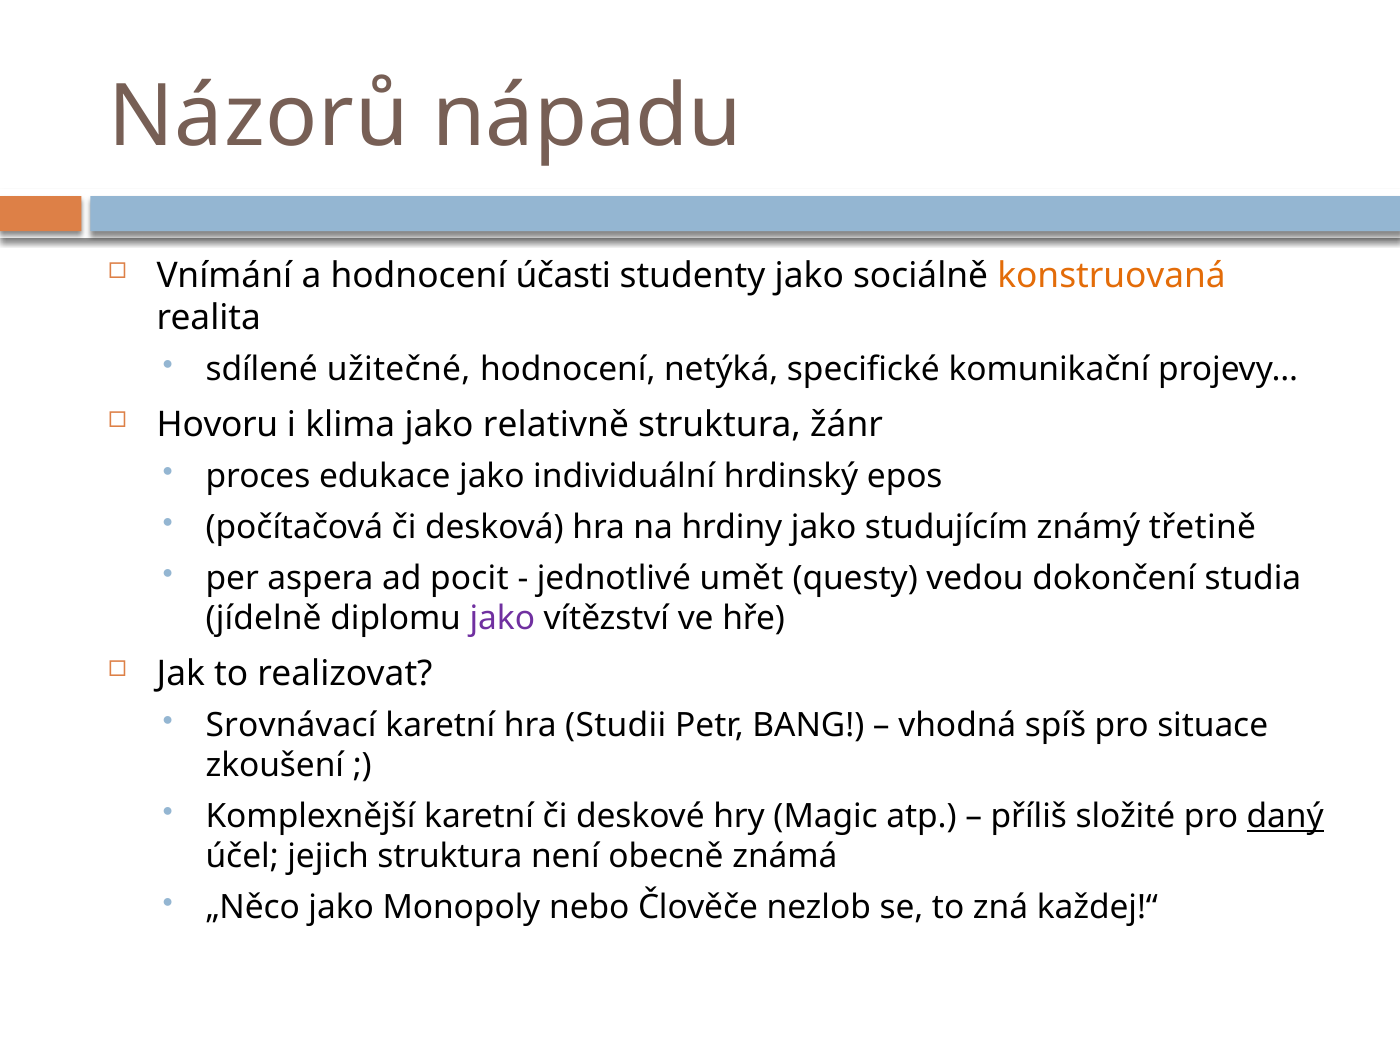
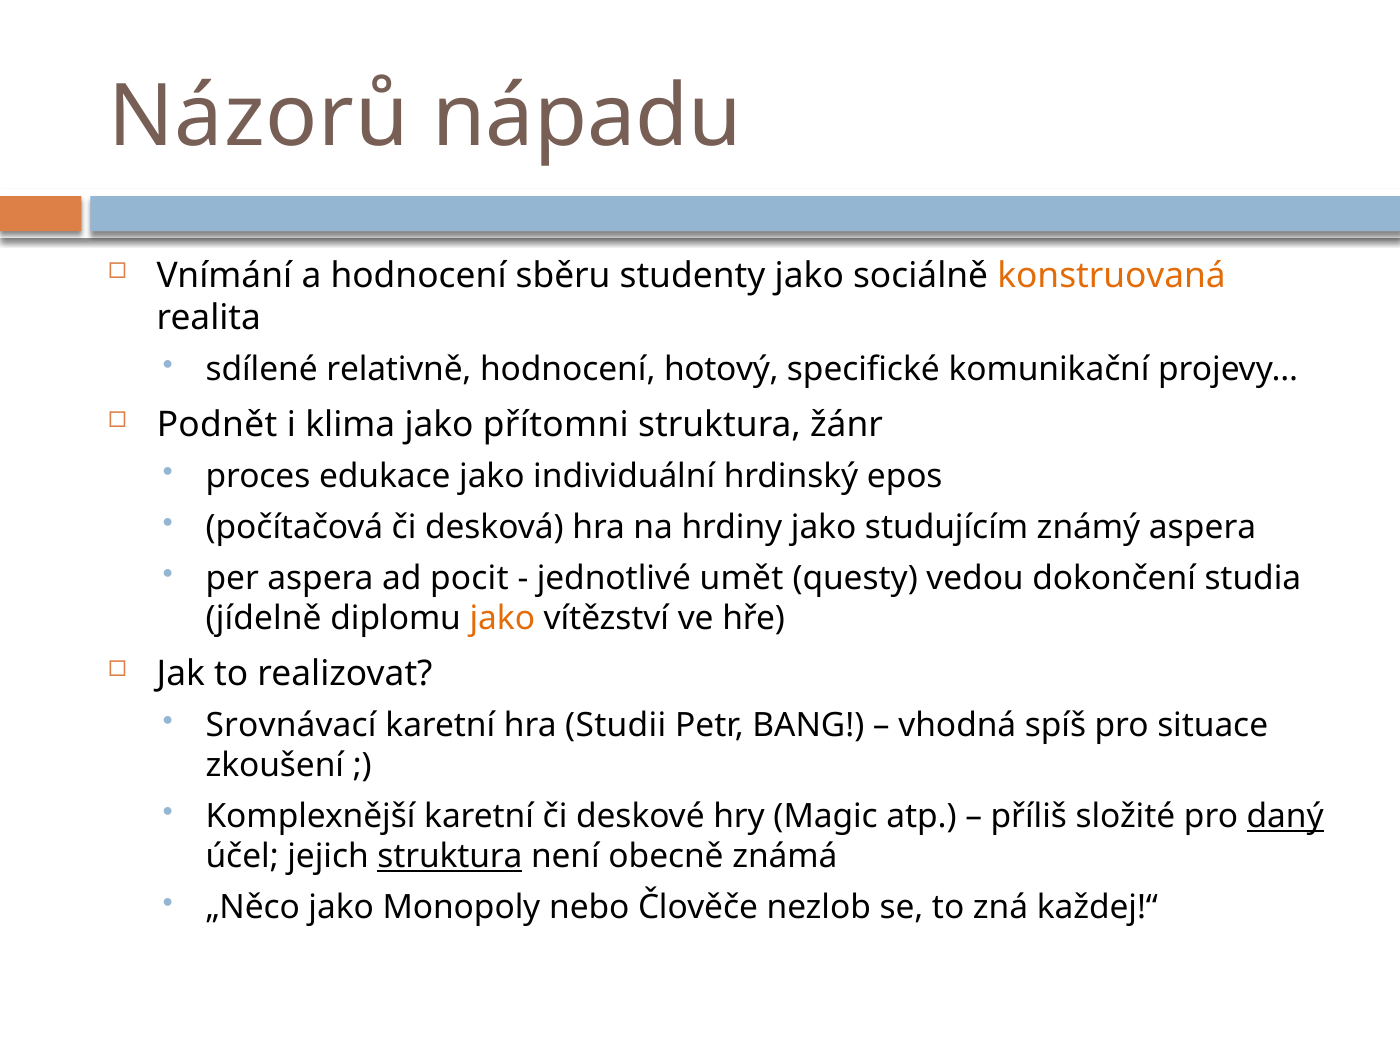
účasti: účasti -> sběru
užitečné: užitečné -> relativně
netýká: netýká -> hotový
Hovoru: Hovoru -> Podnět
relativně: relativně -> přítomni
známý třetině: třetině -> aspera
jako at (502, 618) colour: purple -> orange
struktura at (450, 856) underline: none -> present
